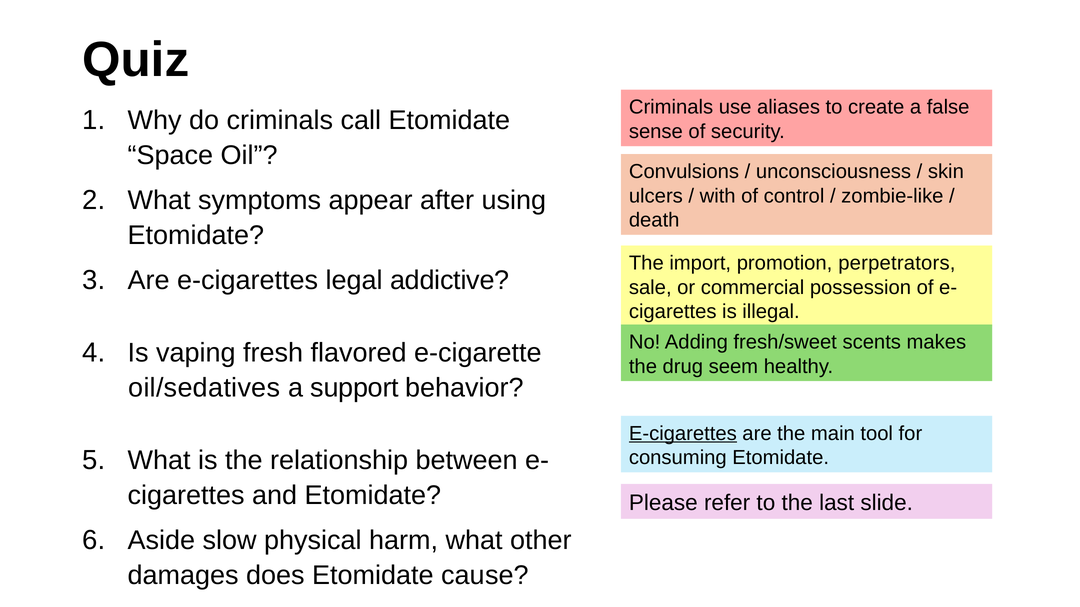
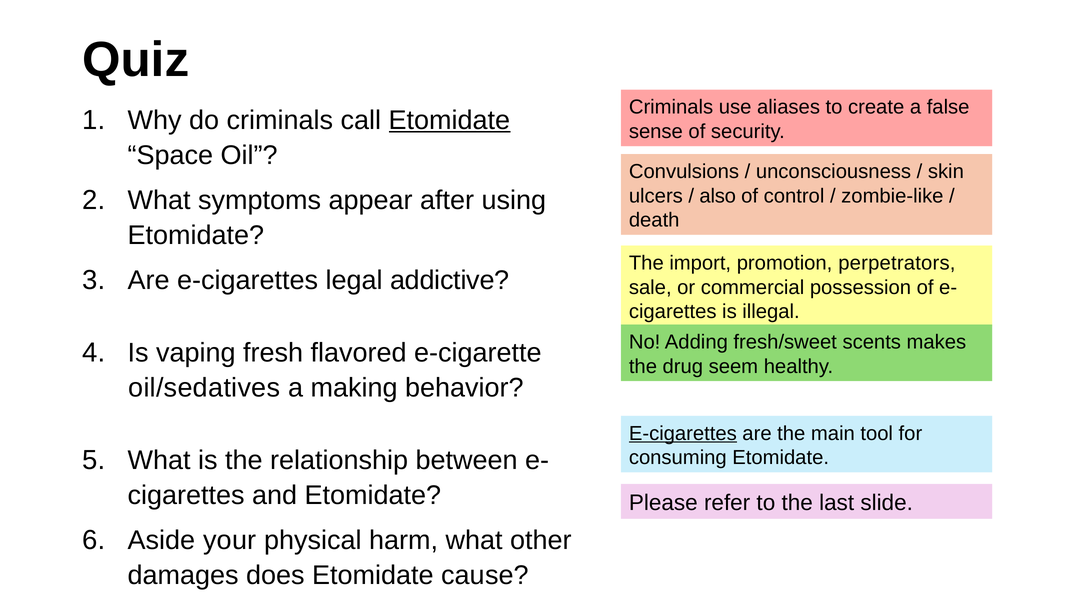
Etomidate at (450, 120) underline: none -> present
with: with -> also
support: support -> making
slow: slow -> your
